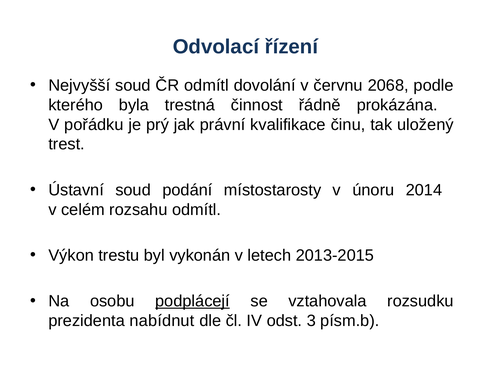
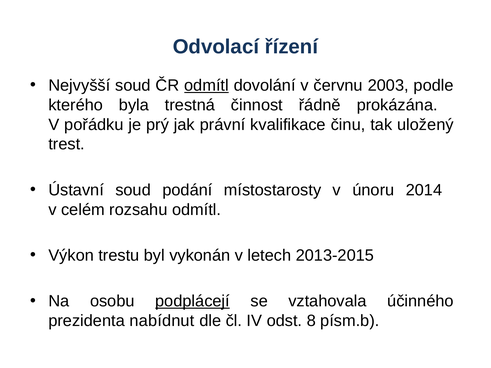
odmítl at (206, 85) underline: none -> present
2068: 2068 -> 2003
rozsudku: rozsudku -> účinného
3: 3 -> 8
